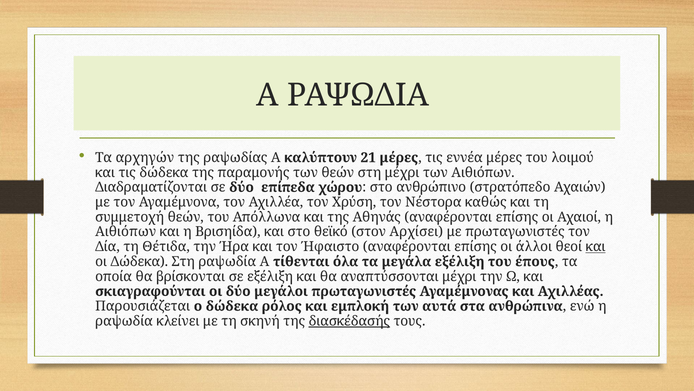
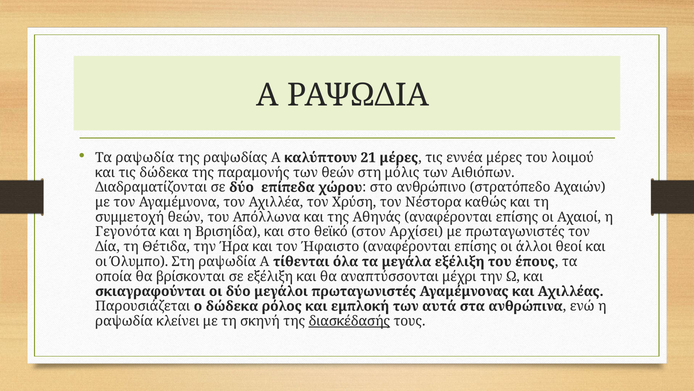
Τα αρχηγών: αρχηγών -> ραψωδία
στη μέχρι: μέχρι -> μόλις
Αιθιόπων at (126, 232): Αιθιόπων -> Γεγονότα
και at (596, 246) underline: present -> none
οι Δώδεκα: Δώδεκα -> Όλυμπο
